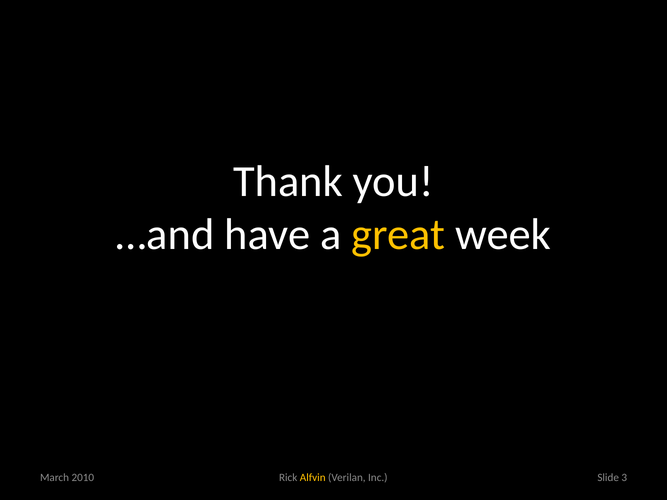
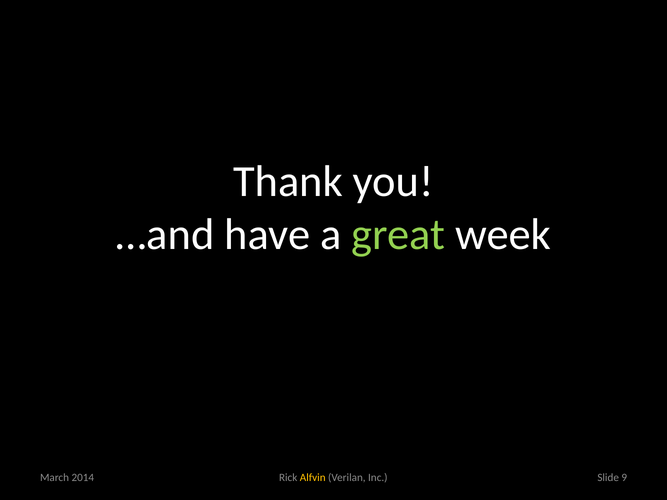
great colour: yellow -> light green
2010: 2010 -> 2014
3: 3 -> 9
